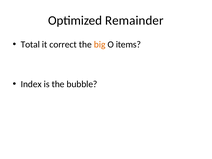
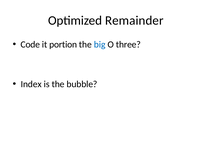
Total: Total -> Code
correct: correct -> portion
big colour: orange -> blue
items: items -> three
